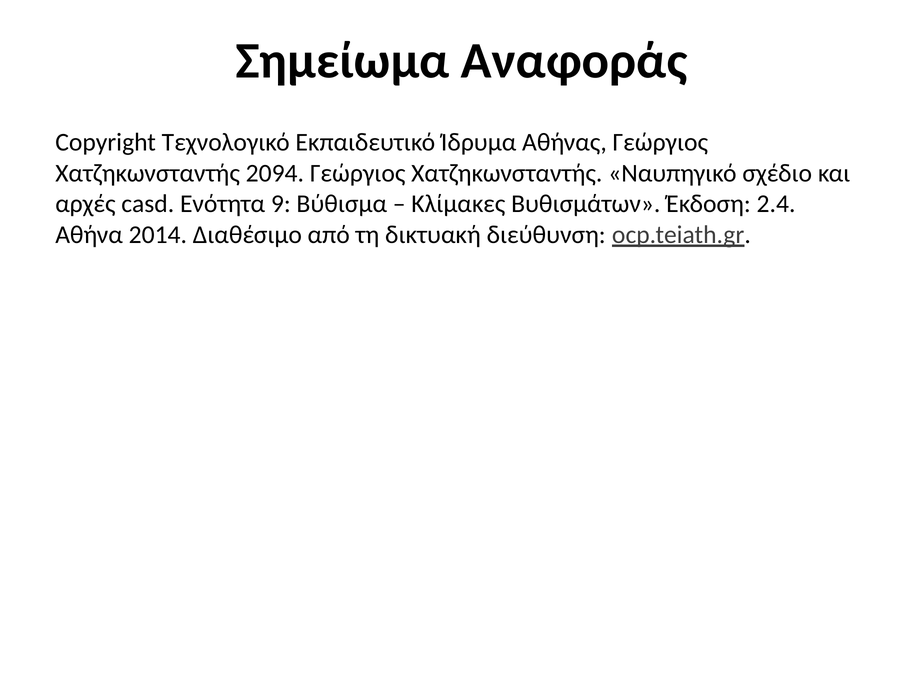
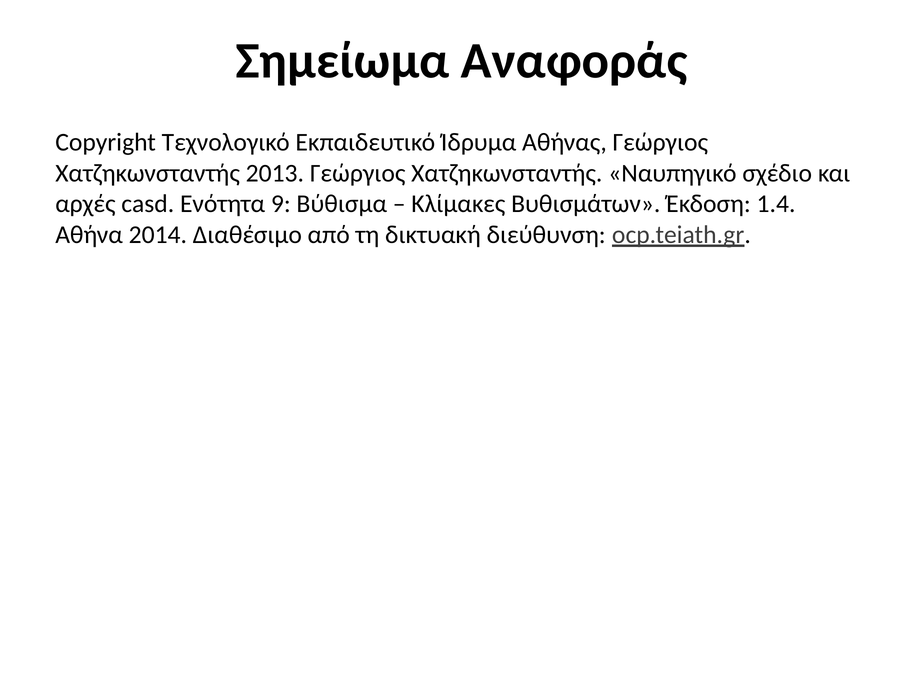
2094: 2094 -> 2013
2.4: 2.4 -> 1.4
